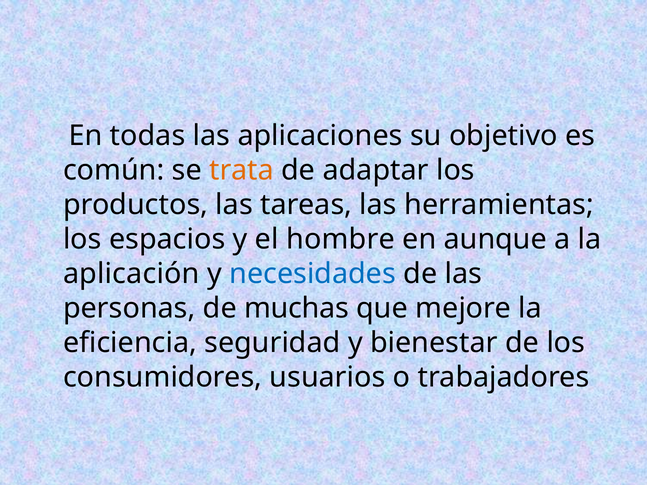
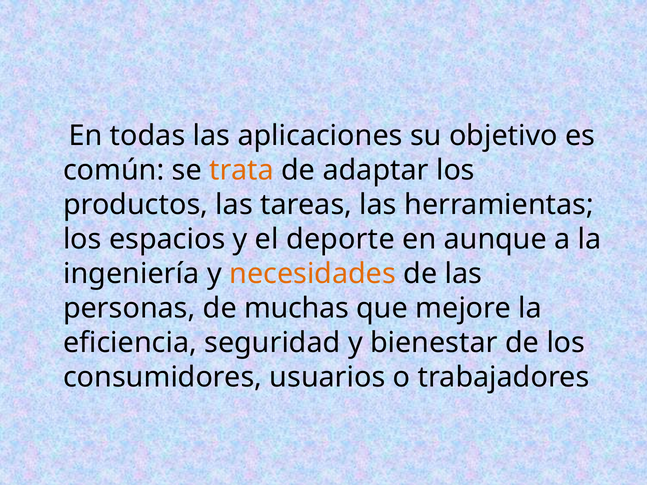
hombre: hombre -> deporte
aplicación: aplicación -> ingeniería
necesidades colour: blue -> orange
